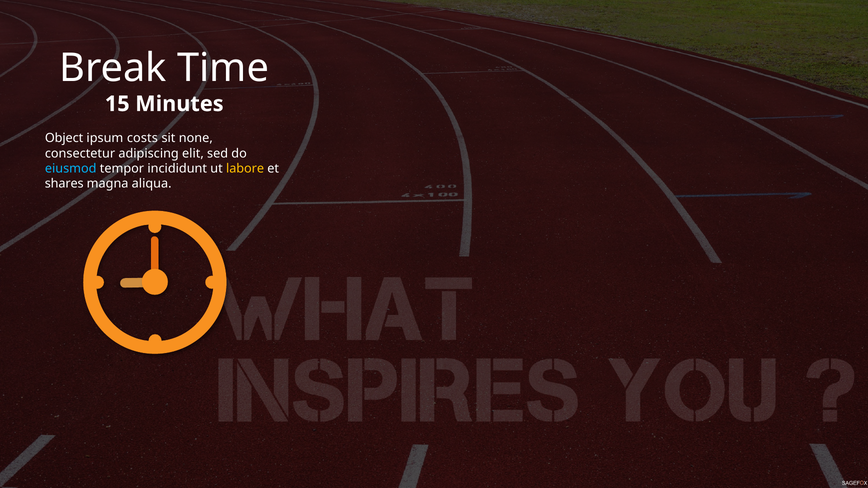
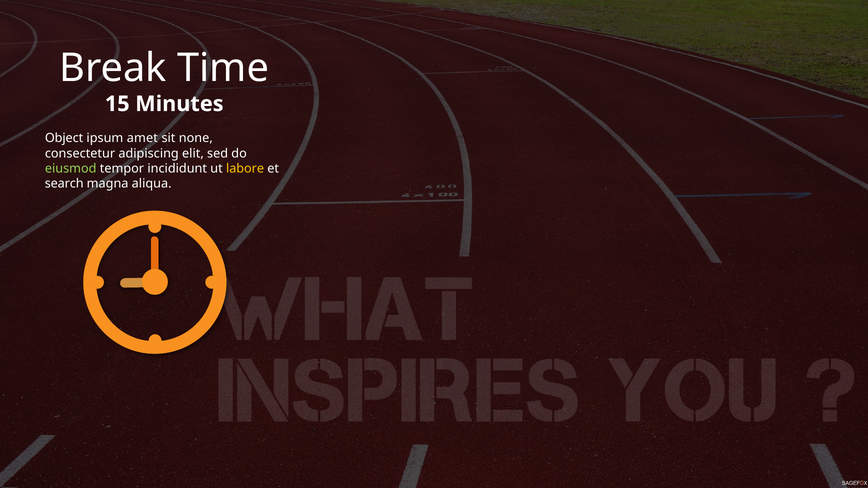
costs: costs -> amet
eiusmod colour: light blue -> light green
shares: shares -> search
